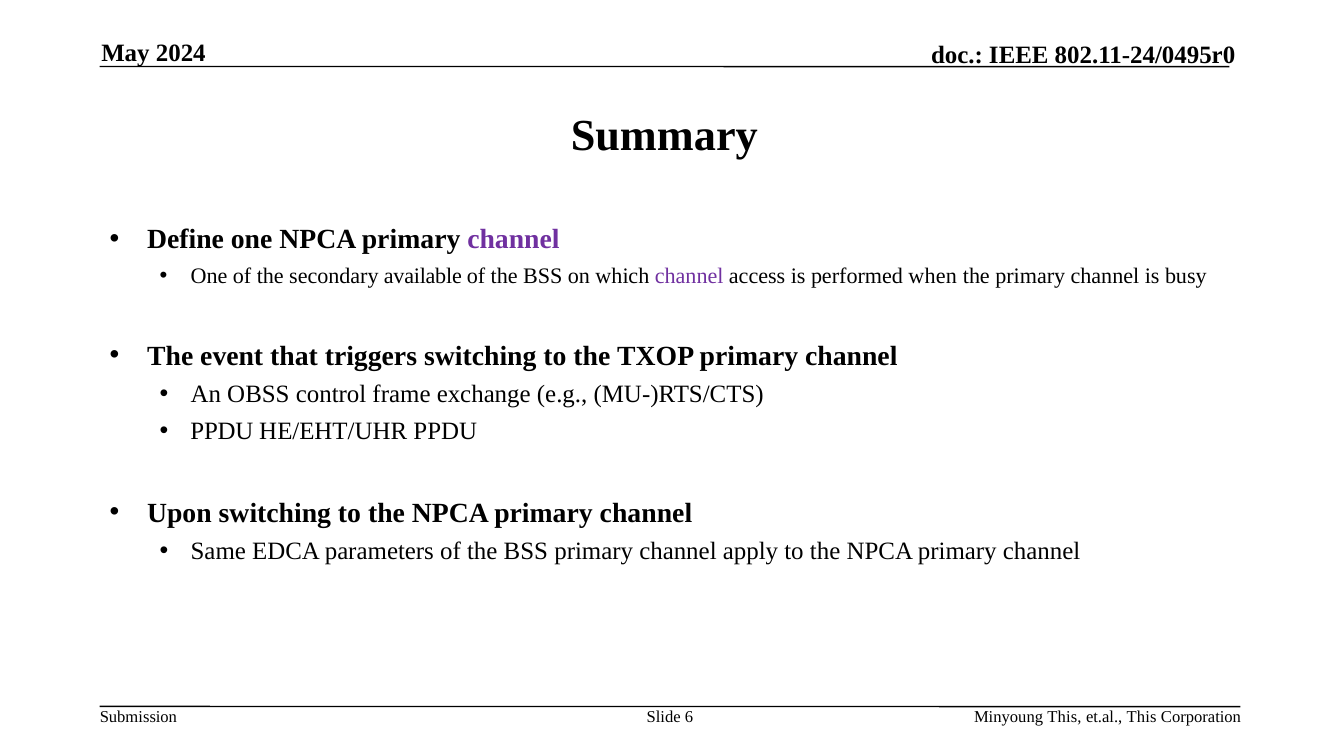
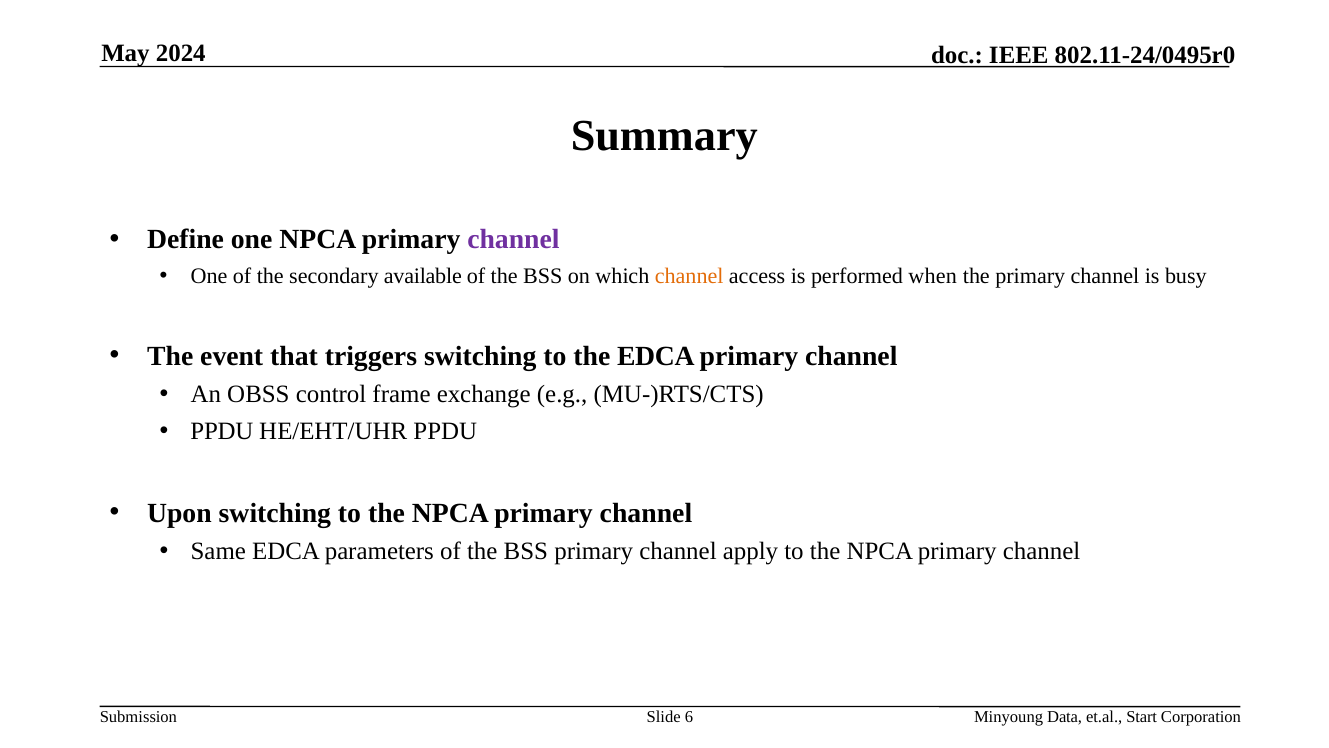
channel at (689, 276) colour: purple -> orange
the TXOP: TXOP -> EDCA
Minyoung This: This -> Data
et.al This: This -> Start
